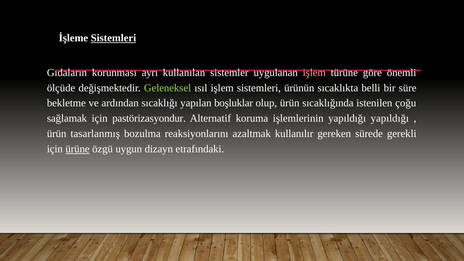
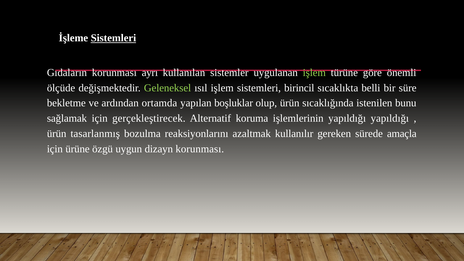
işlem at (314, 73) colour: pink -> light green
ürünün: ürünün -> birincil
sıcaklığı: sıcaklığı -> ortamda
çoğu: çoğu -> bunu
pastörizasyondur: pastörizasyondur -> gerçekleştirecek
gerekli: gerekli -> amaçla
ürüne underline: present -> none
dizayn etrafındaki: etrafındaki -> korunması
